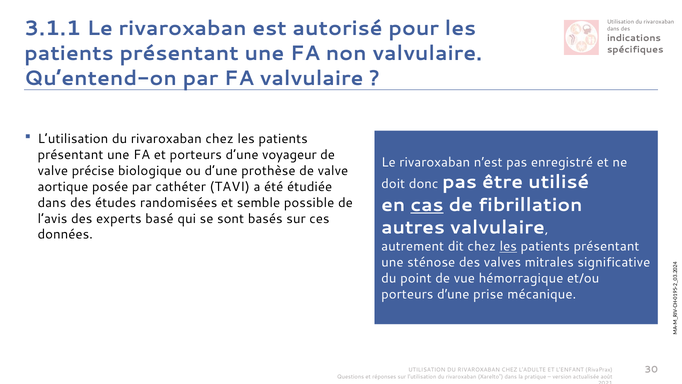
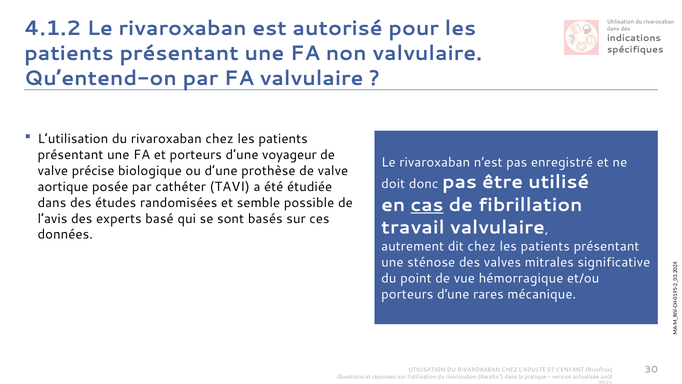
3.1.1: 3.1.1 -> 4.1.2
autres: autres -> travail
les at (508, 246) underline: present -> none
prise: prise -> rares
